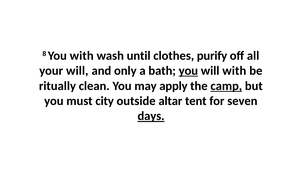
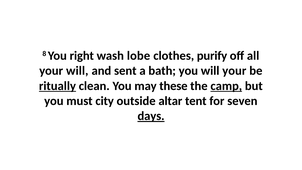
You with: with -> right
until: until -> lobe
only: only -> sent
you at (188, 71) underline: present -> none
will with: with -> your
ritually underline: none -> present
apply: apply -> these
